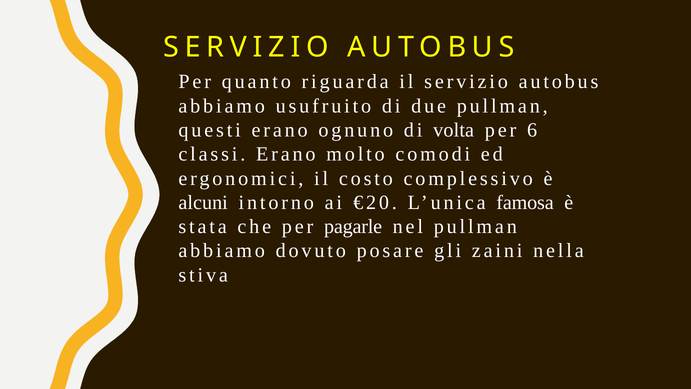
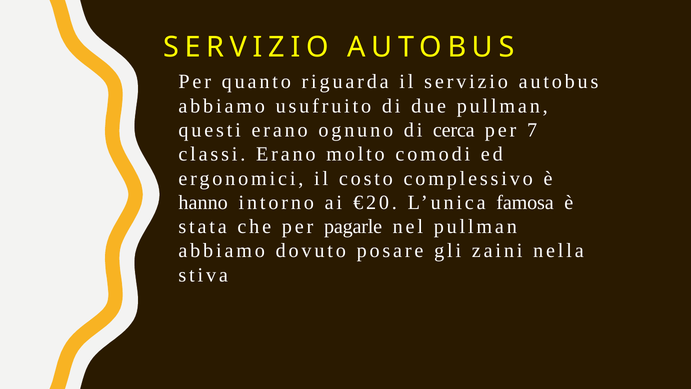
volta: volta -> cerca
6: 6 -> 7
alcuni: alcuni -> hanno
